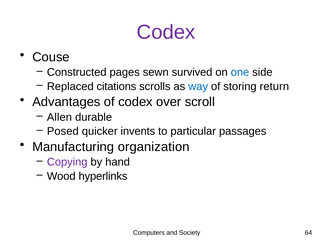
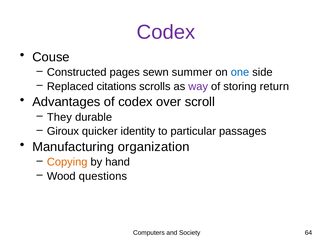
survived: survived -> summer
way colour: blue -> purple
Allen: Allen -> They
Posed: Posed -> Giroux
invents: invents -> identity
Copying colour: purple -> orange
hyperlinks: hyperlinks -> questions
